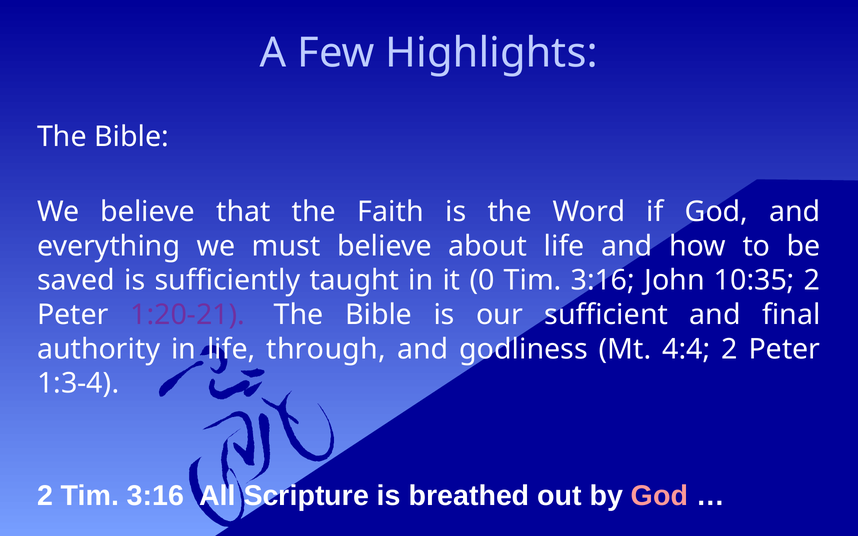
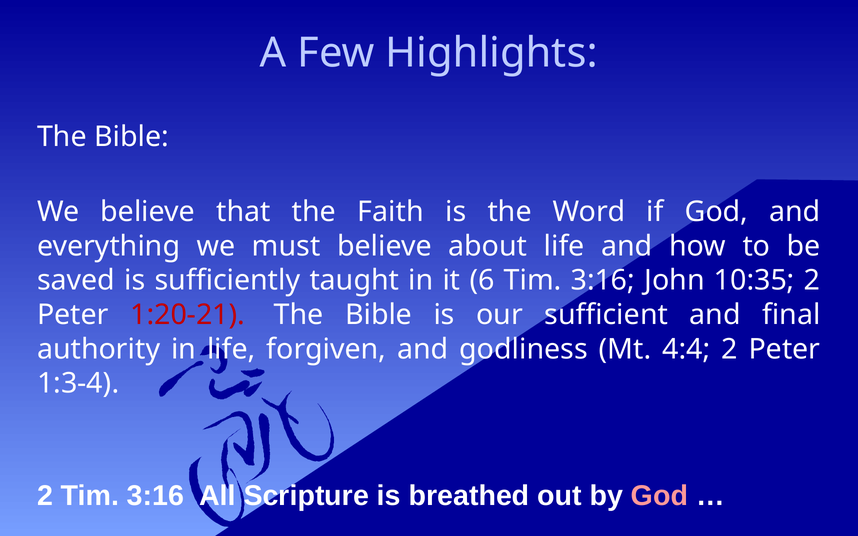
0: 0 -> 6
1:20-21 colour: purple -> red
through: through -> forgiven
